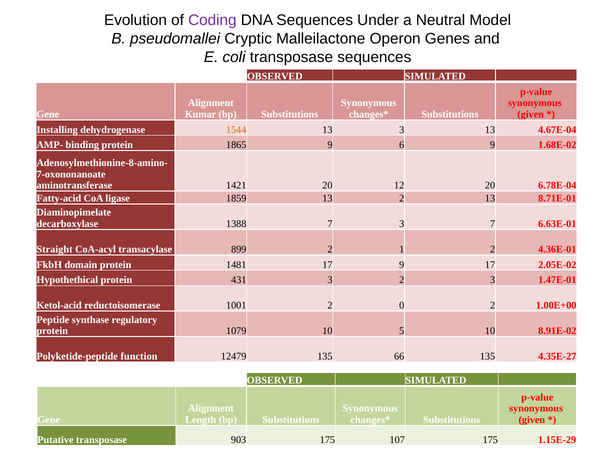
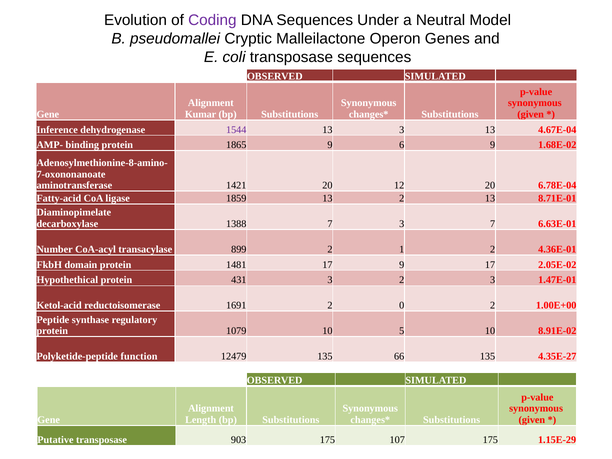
Installing: Installing -> Inference
1544 colour: orange -> purple
Straight: Straight -> Number
1001: 1001 -> 1691
